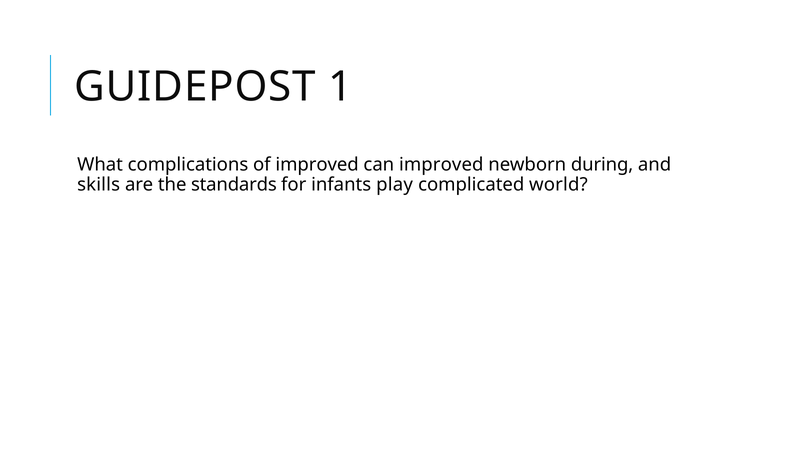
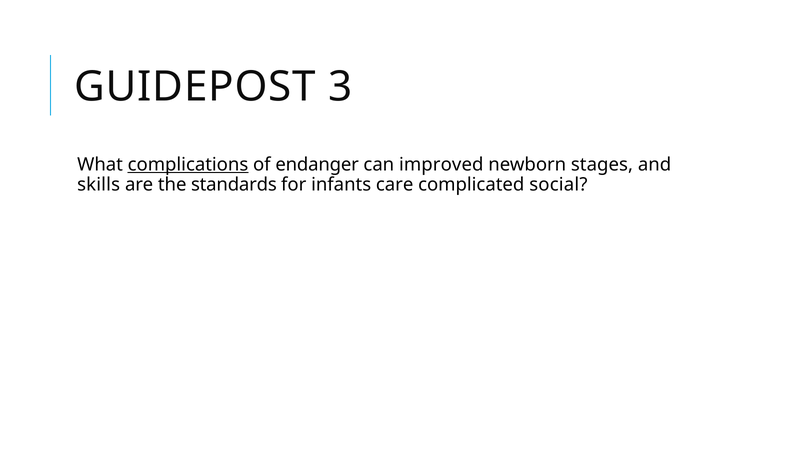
1: 1 -> 3
complications underline: none -> present
of improved: improved -> endanger
during: during -> stages
play: play -> care
world: world -> social
